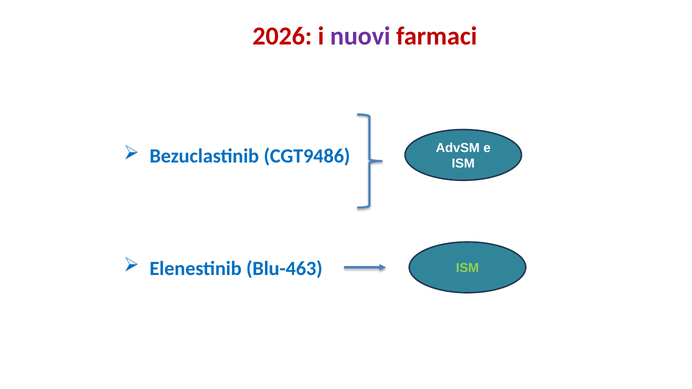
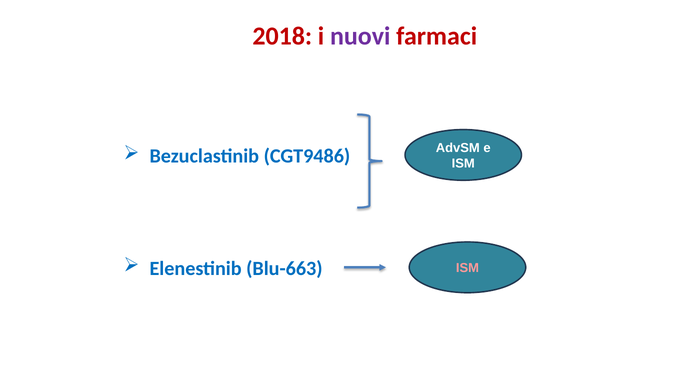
2026: 2026 -> 2018
Blu-463: Blu-463 -> Blu-663
ISM at (467, 268) colour: light green -> pink
